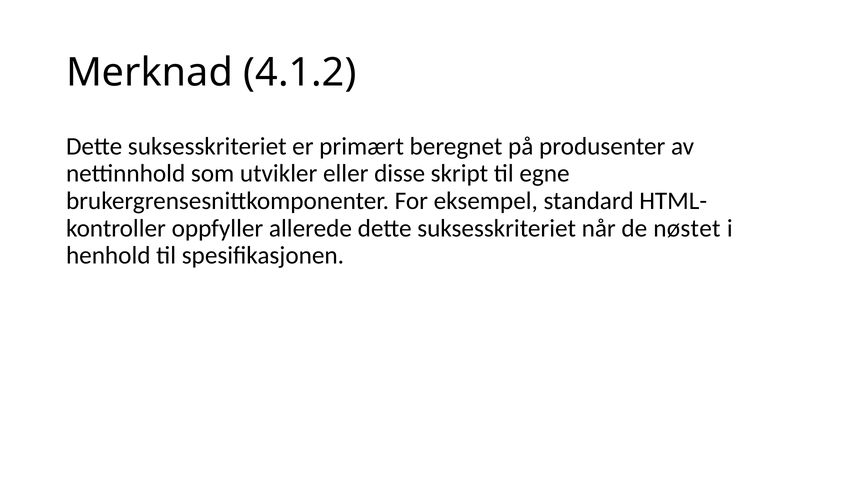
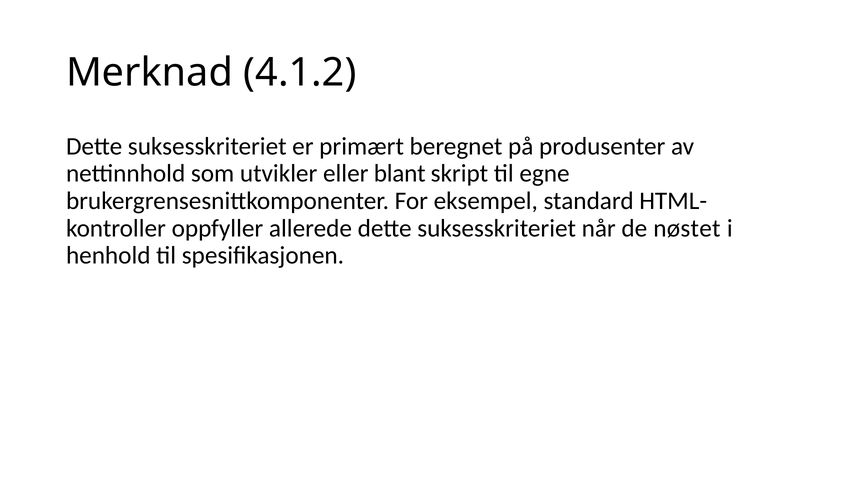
disse: disse -> blant
